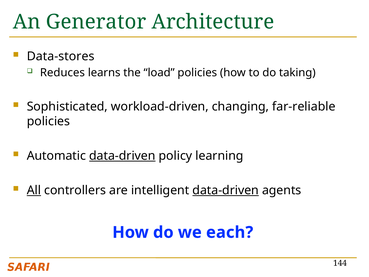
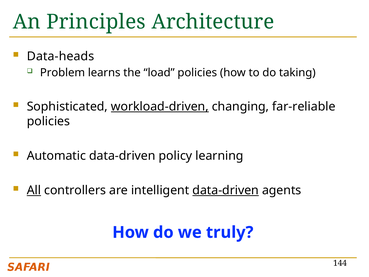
Generator: Generator -> Principles
Data-stores: Data-stores -> Data-heads
Reduces: Reduces -> Problem
workload-driven underline: none -> present
data-driven at (122, 156) underline: present -> none
each: each -> truly
